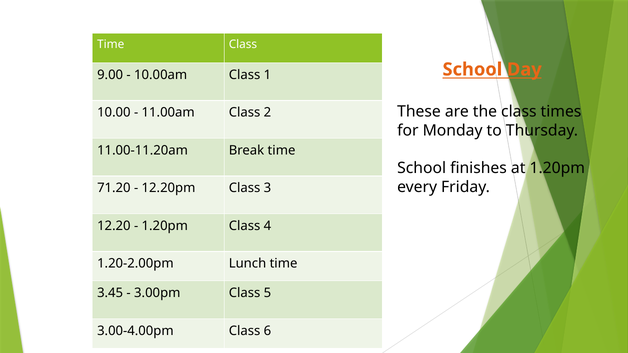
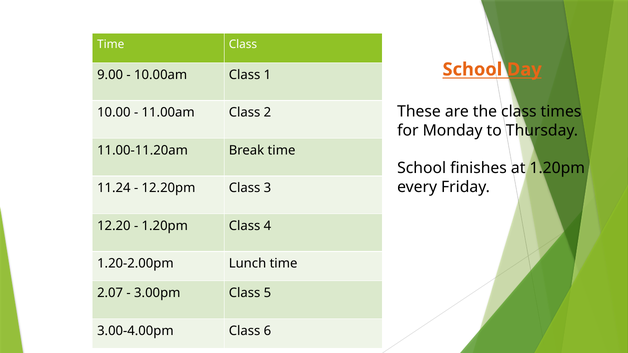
71.20: 71.20 -> 11.24
3.45: 3.45 -> 2.07
